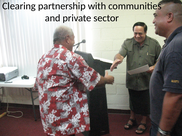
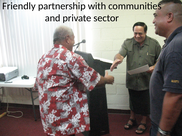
Clearing: Clearing -> Friendly
